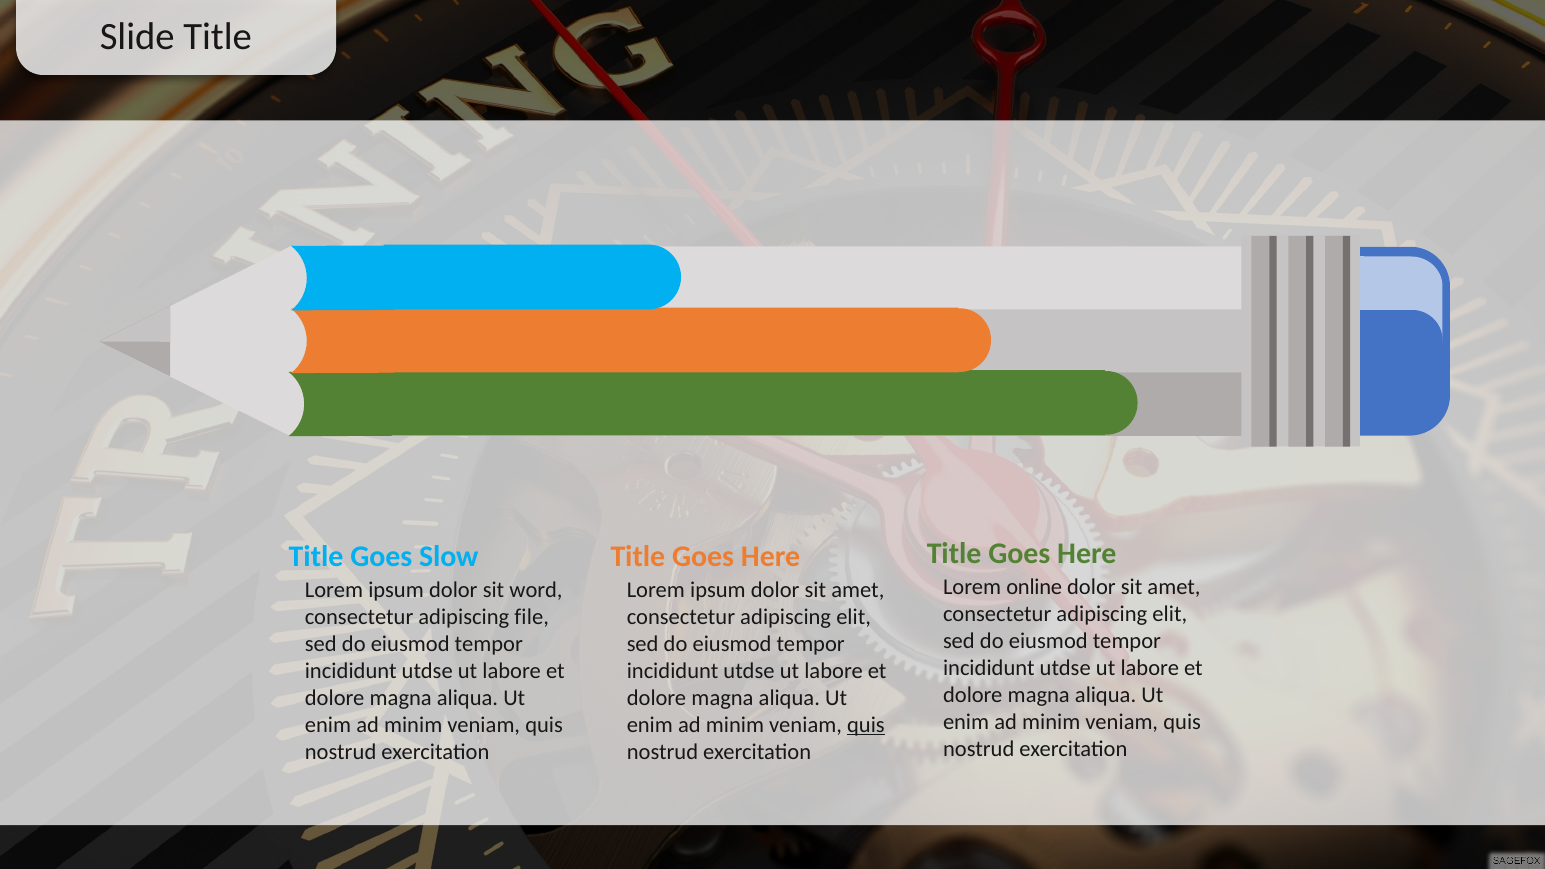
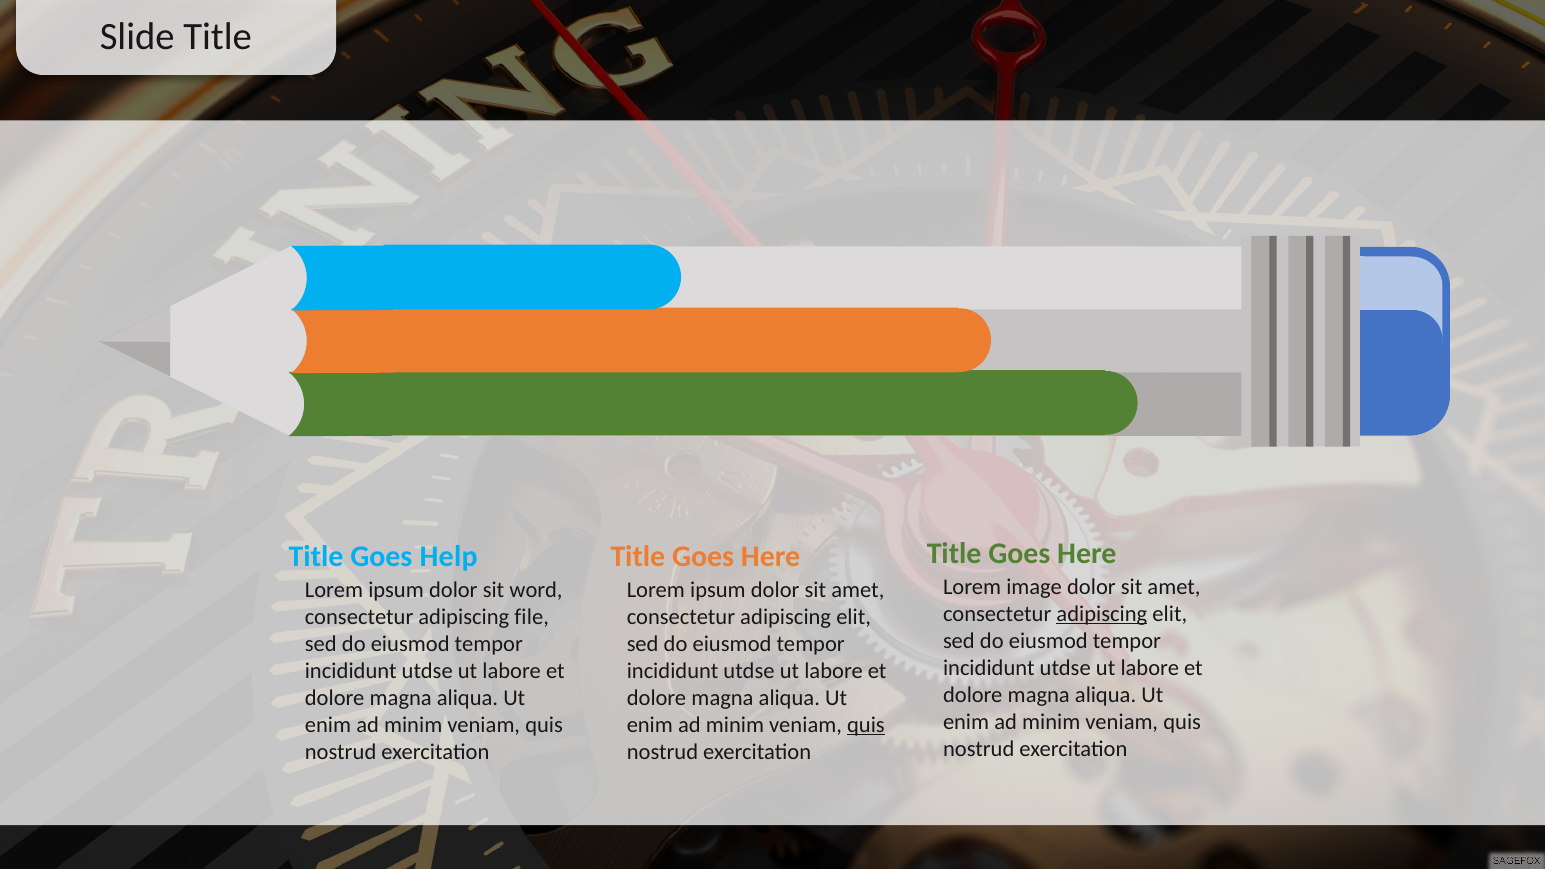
Slow: Slow -> Help
online: online -> image
adipiscing at (1102, 614) underline: none -> present
